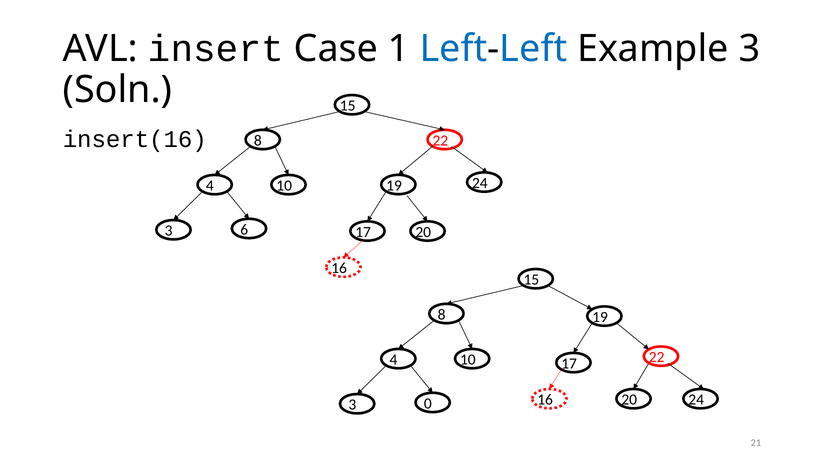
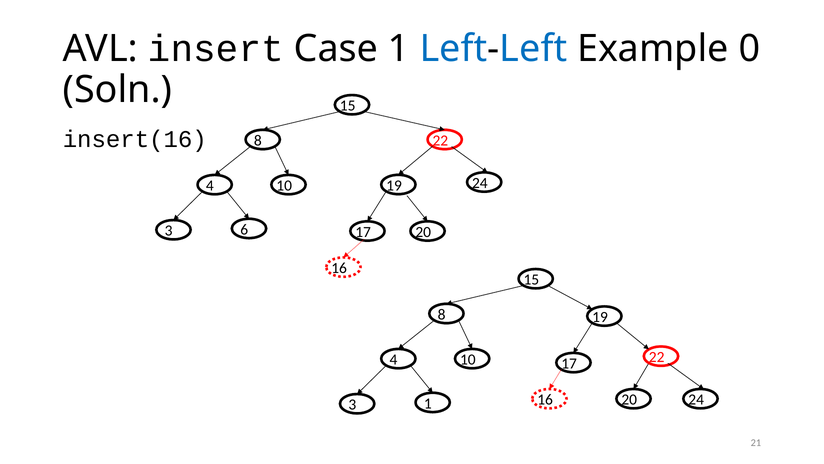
Example 3: 3 -> 0
3 0: 0 -> 1
